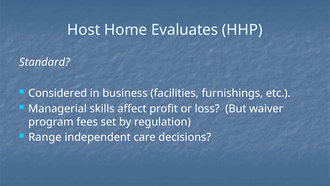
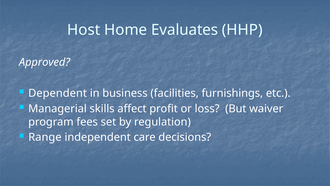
Standard: Standard -> Approved
Considered: Considered -> Dependent
